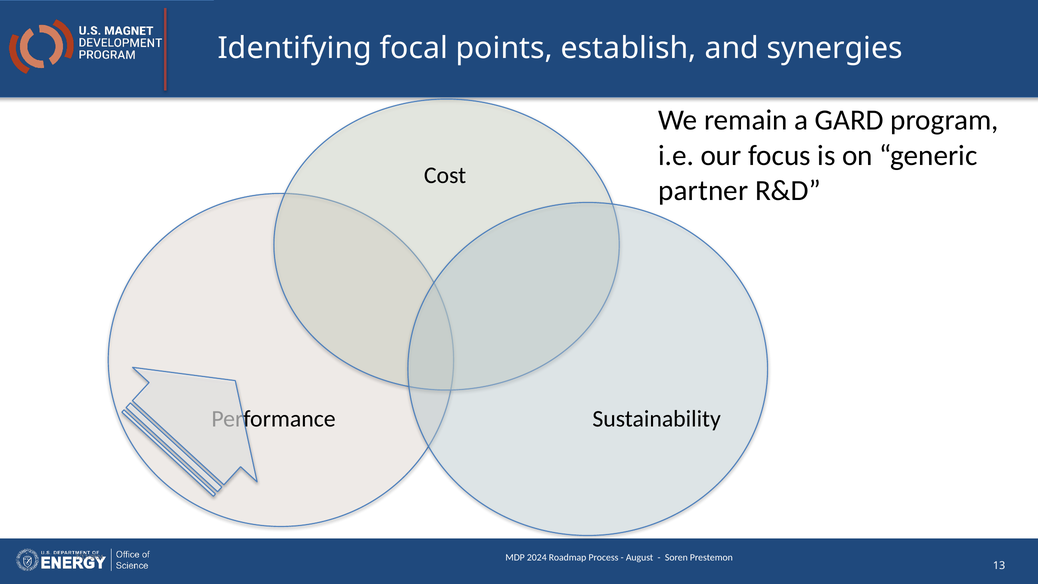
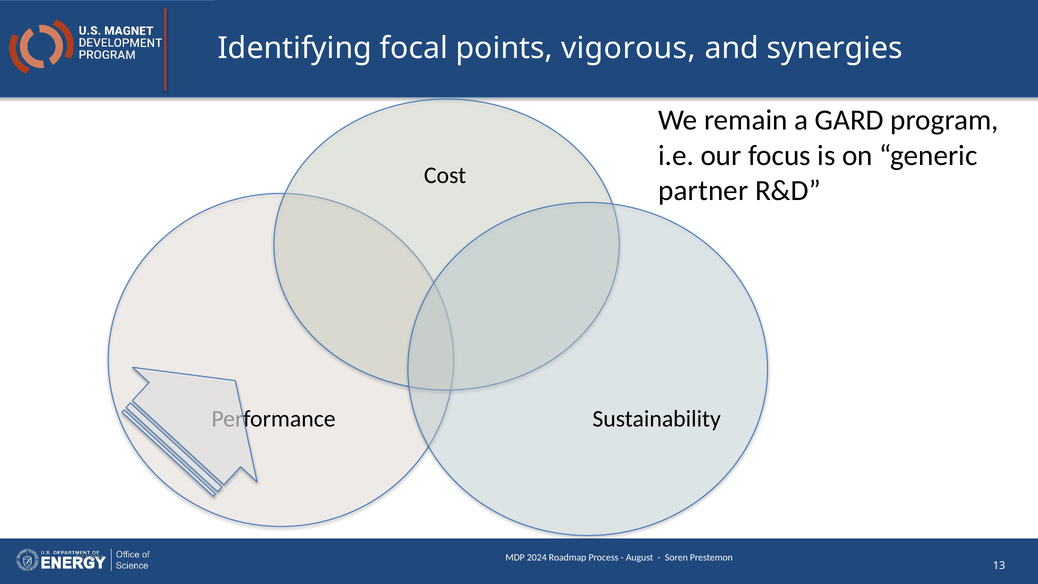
establish: establish -> vigorous
